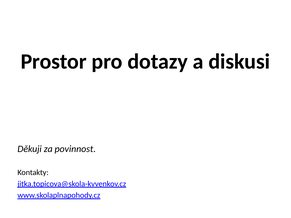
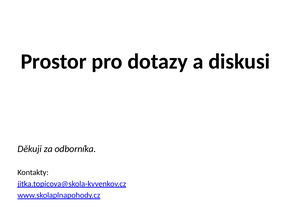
povinnost: povinnost -> odborníka
